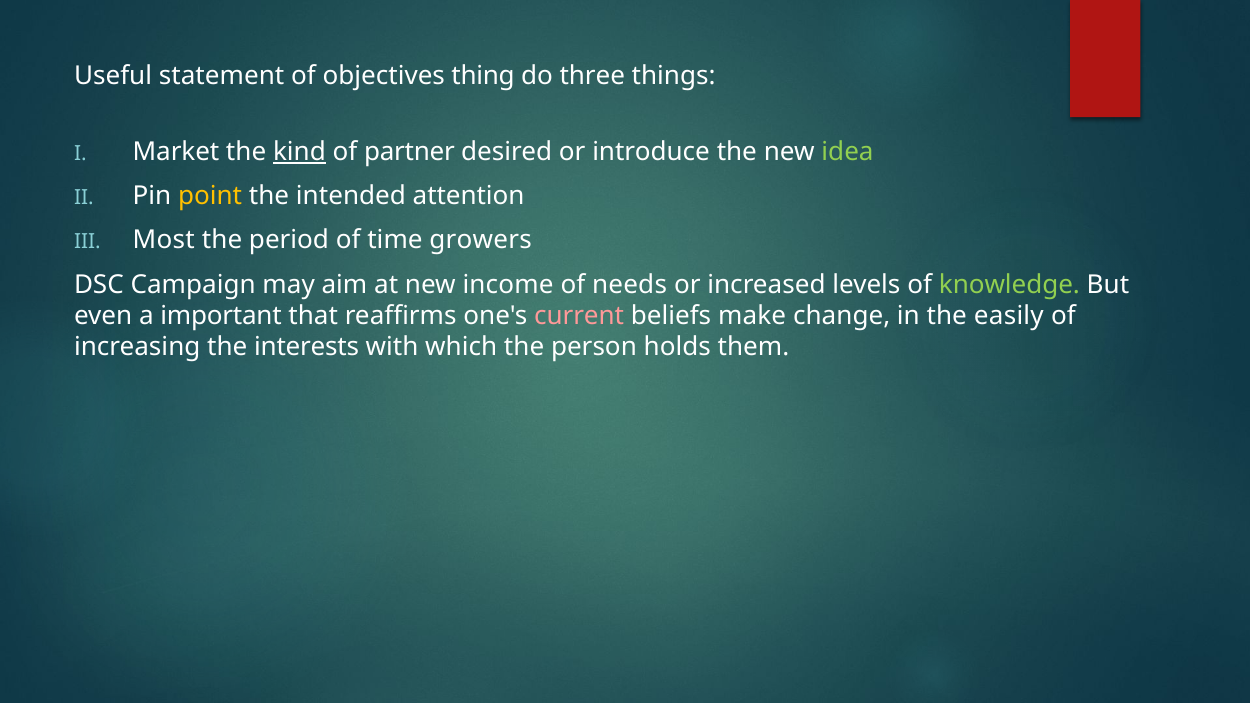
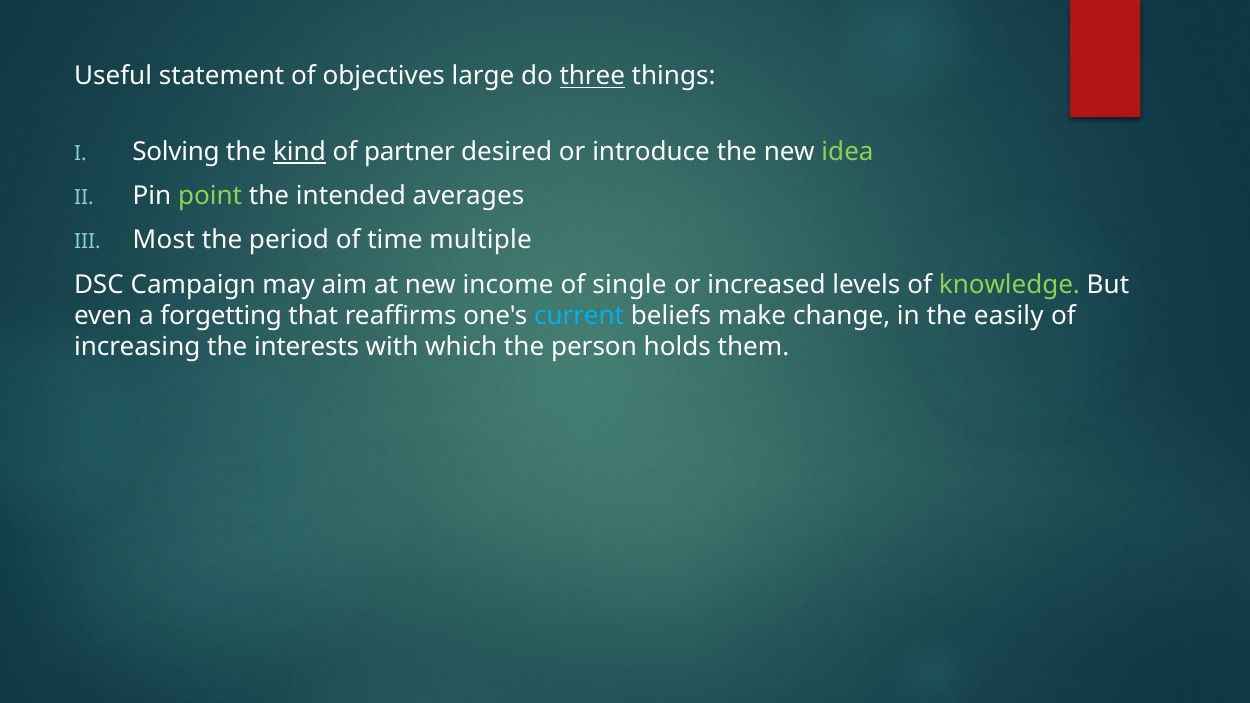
thing: thing -> large
three underline: none -> present
Market: Market -> Solving
point colour: yellow -> light green
attention: attention -> averages
growers: growers -> multiple
needs: needs -> single
important: important -> forgetting
current colour: pink -> light blue
